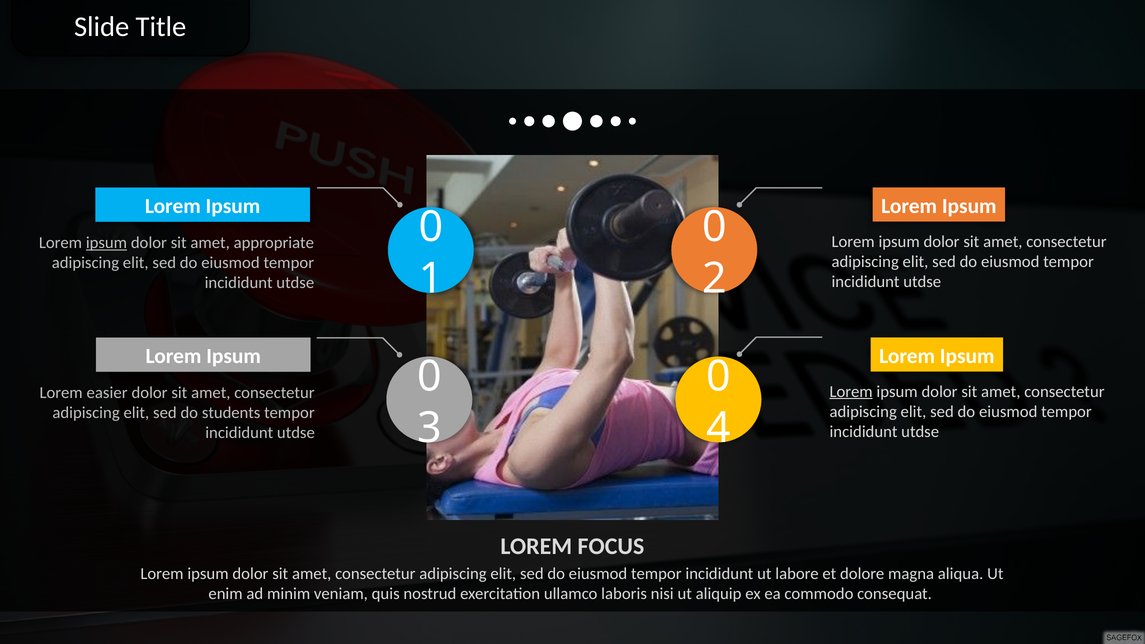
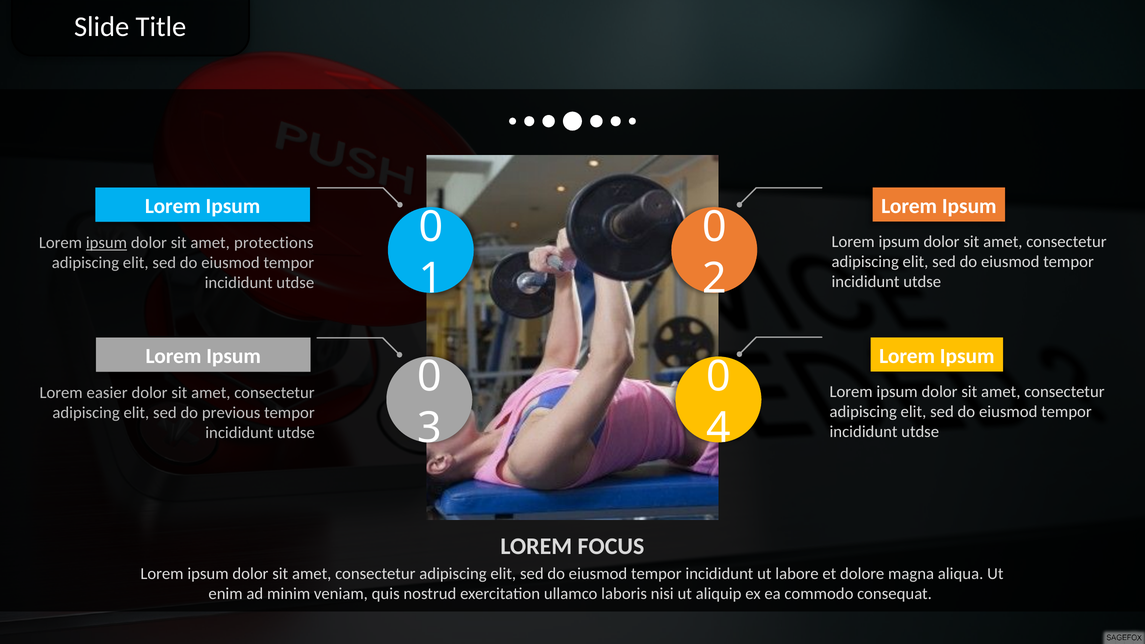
appropriate: appropriate -> protections
Lorem at (851, 392) underline: present -> none
students: students -> previous
